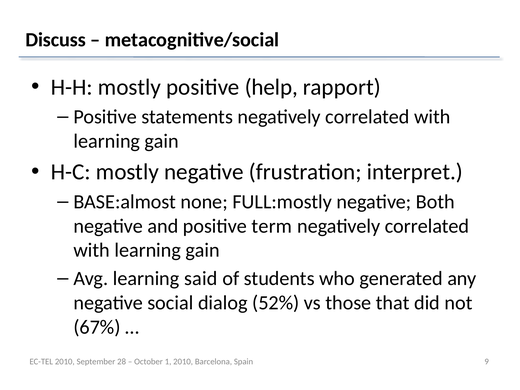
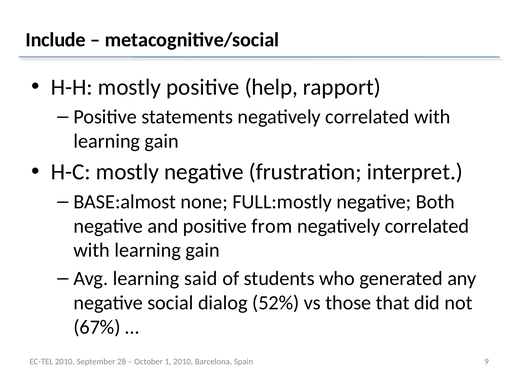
Discuss: Discuss -> Include
term: term -> from
